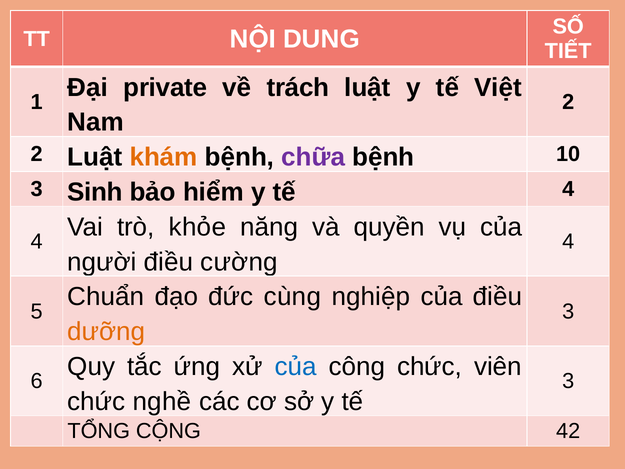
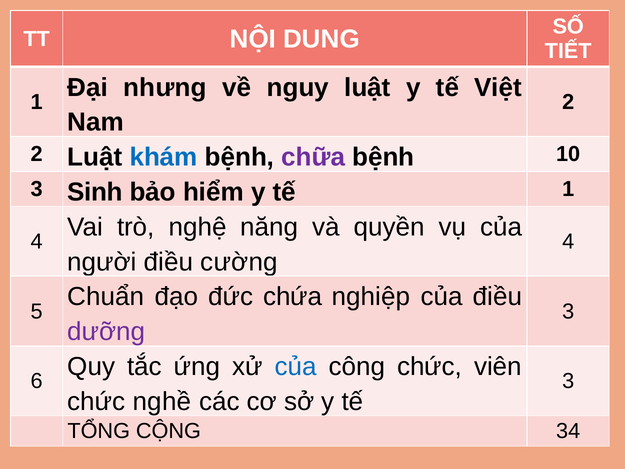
private: private -> nhưng
trách: trách -> nguy
khám colour: orange -> blue
tế 4: 4 -> 1
khỏe: khỏe -> nghệ
cùng: cùng -> chứa
dưỡng colour: orange -> purple
42: 42 -> 34
